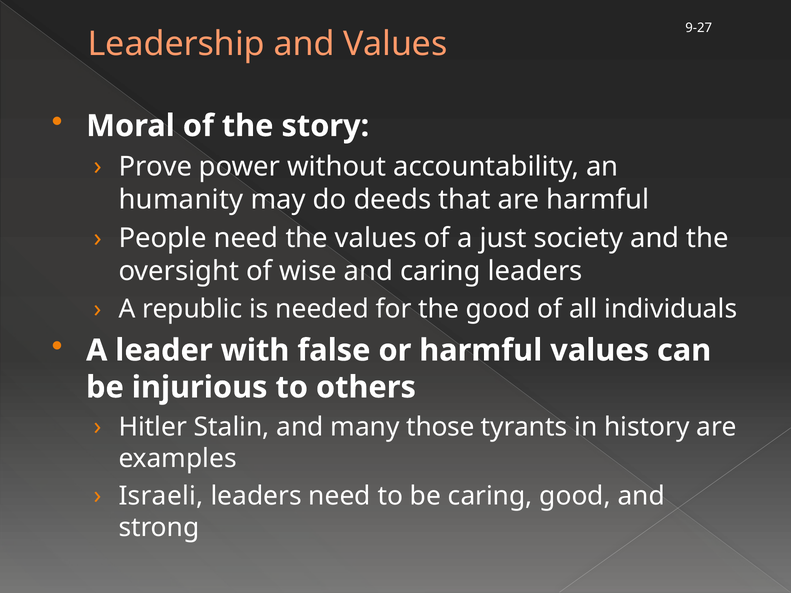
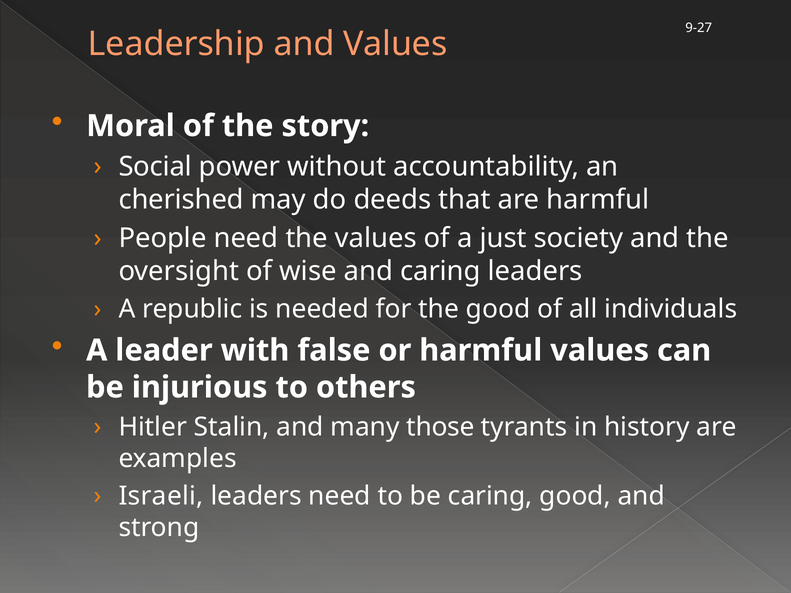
Prove: Prove -> Social
humanity: humanity -> cherished
